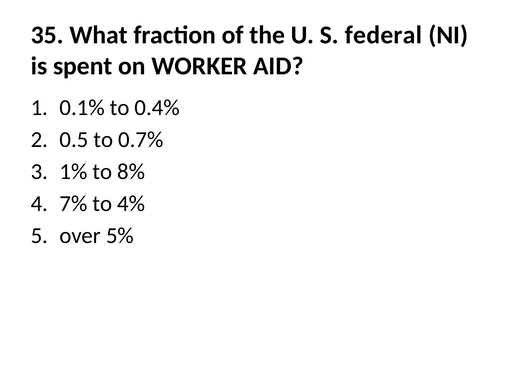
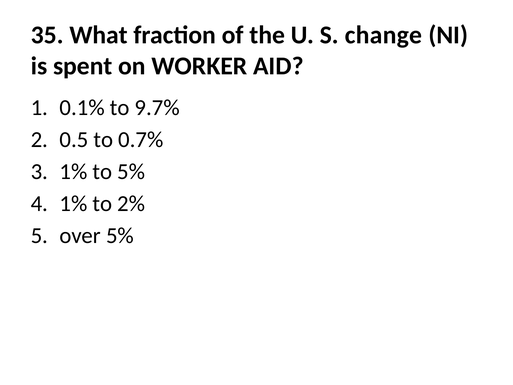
federal: federal -> change
0.4%: 0.4% -> 9.7%
to 8%: 8% -> 5%
7% at (74, 203): 7% -> 1%
4%: 4% -> 2%
